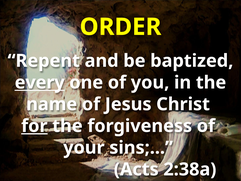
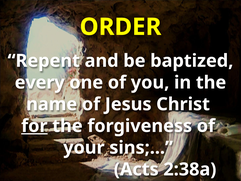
every underline: present -> none
